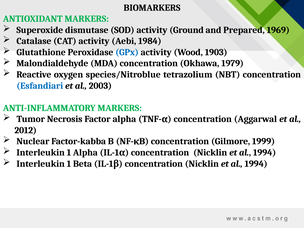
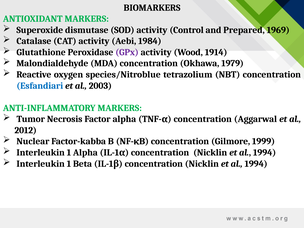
Ground: Ground -> Control
GPx colour: blue -> purple
1903: 1903 -> 1914
